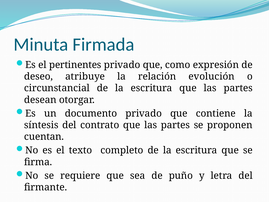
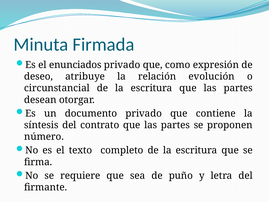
pertinentes: pertinentes -> enunciados
cuentan: cuentan -> número
